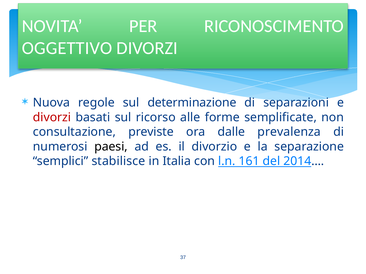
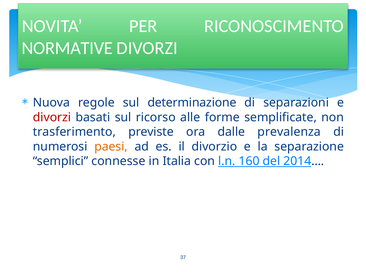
OGGETTIVO: OGGETTIVO -> NORMATIVE
consultazione: consultazione -> trasferimento
paesi colour: black -> orange
stabilisce: stabilisce -> connesse
161: 161 -> 160
